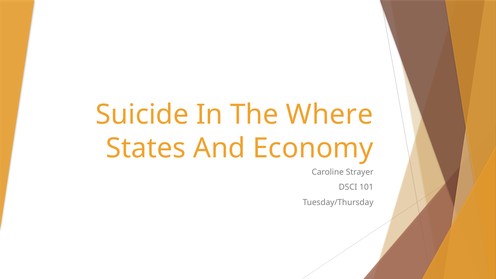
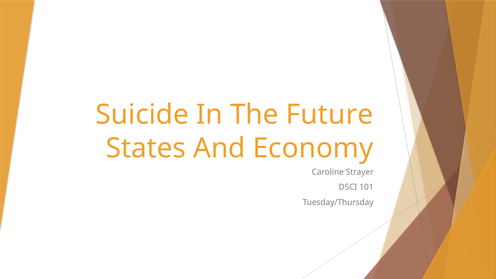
Where: Where -> Future
